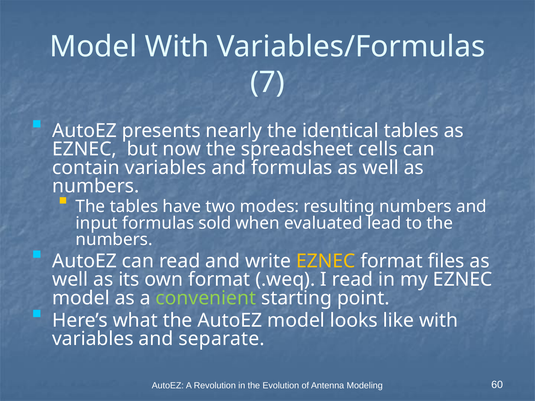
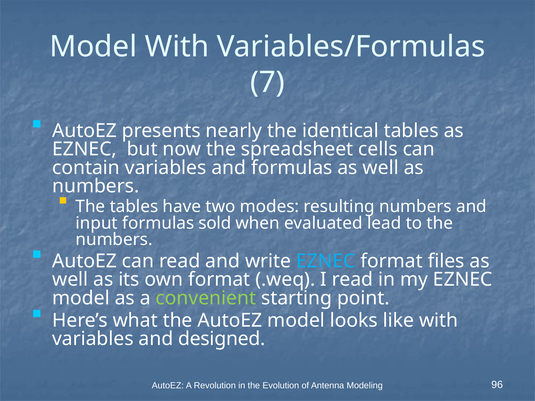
EZNEC at (326, 261) colour: yellow -> light blue
separate: separate -> designed
60: 60 -> 96
